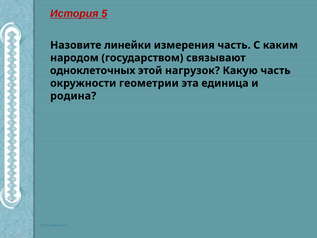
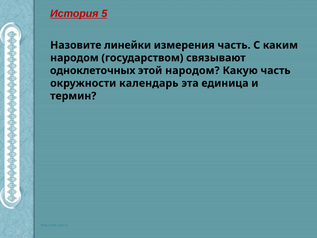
этой нагрузок: нагрузок -> народом
геометрии: геометрии -> календарь
родина: родина -> термин
